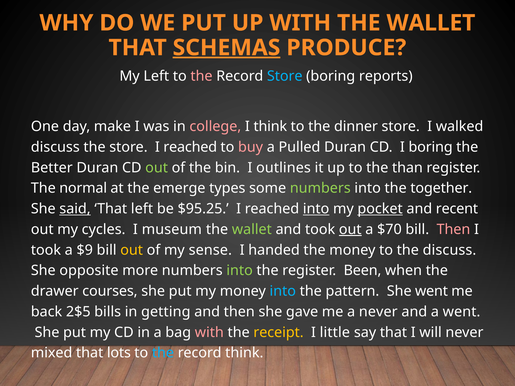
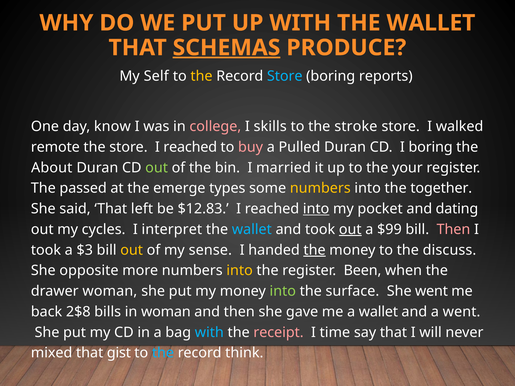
My Left: Left -> Self
the at (201, 76) colour: pink -> yellow
make: make -> know
I think: think -> skills
dinner: dinner -> stroke
discuss at (55, 147): discuss -> remote
Better: Better -> About
outlines: outlines -> married
than: than -> your
normal: normal -> passed
numbers at (320, 188) colour: light green -> yellow
said underline: present -> none
$95.25: $95.25 -> $12.83
pocket underline: present -> none
recent: recent -> dating
museum: museum -> interpret
wallet at (252, 230) colour: light green -> light blue
$70: $70 -> $99
$9: $9 -> $3
the at (315, 250) underline: none -> present
into at (240, 271) colour: light green -> yellow
drawer courses: courses -> woman
into at (283, 291) colour: light blue -> light green
pattern: pattern -> surface
2$5: 2$5 -> 2$8
in getting: getting -> woman
a never: never -> wallet
with at (209, 333) colour: pink -> light blue
receipt colour: yellow -> pink
little: little -> time
lots: lots -> gist
